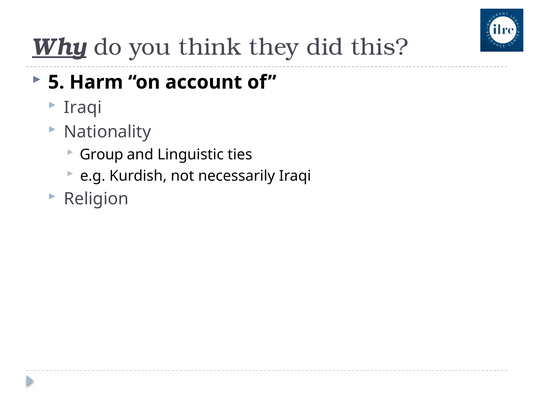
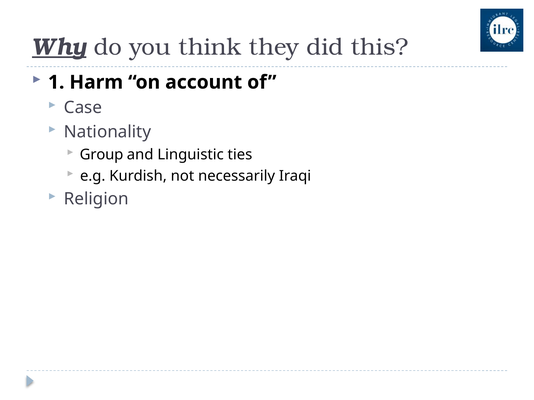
5: 5 -> 1
Iraqi at (83, 108): Iraqi -> Case
